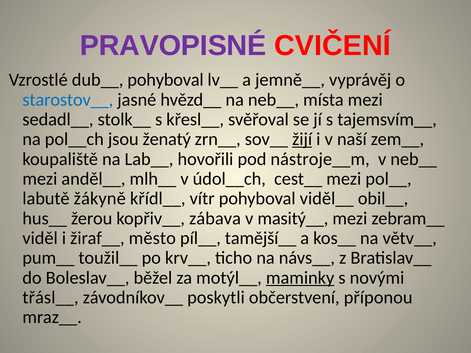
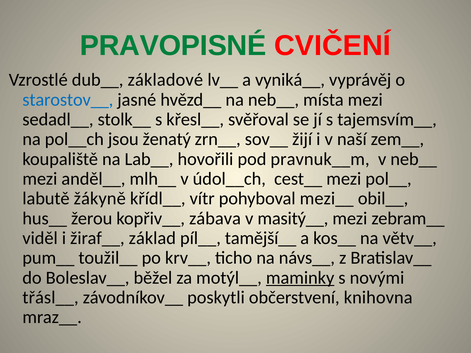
PRAVOPISNÉ colour: purple -> green
dub__ pohyboval: pohyboval -> základové
jemně__: jemně__ -> vyniká__
žijí underline: present -> none
nástroje__m: nástroje__m -> pravnuk__m
viděl__: viděl__ -> mezi__
město: město -> základ
příponou: příponou -> knihovna
